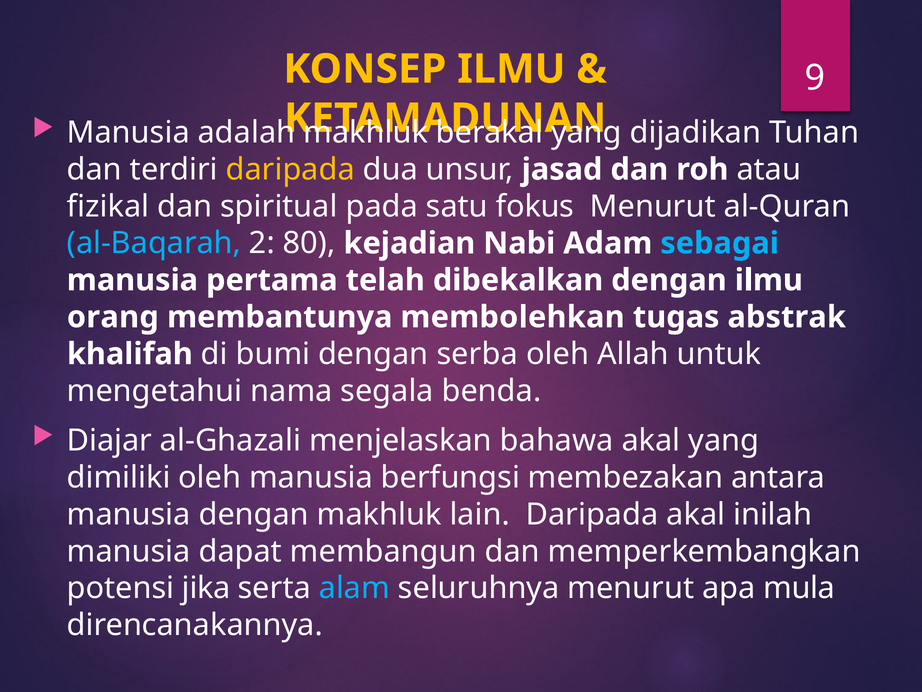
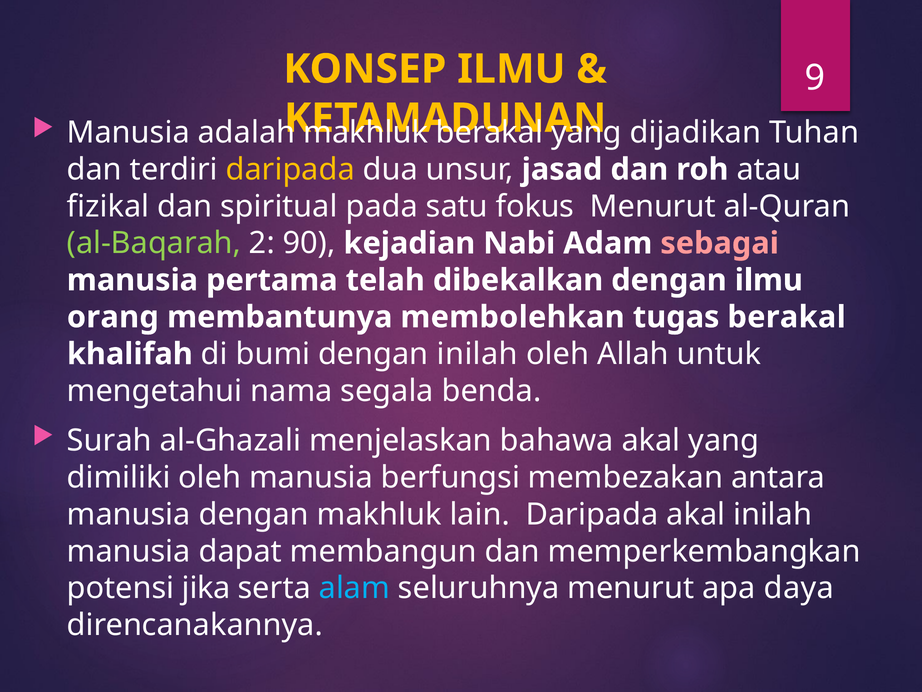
al-Baqarah colour: light blue -> light green
80: 80 -> 90
sebagai colour: light blue -> pink
tugas abstrak: abstrak -> berakal
dengan serba: serba -> inilah
Diajar: Diajar -> Surah
mula: mula -> daya
